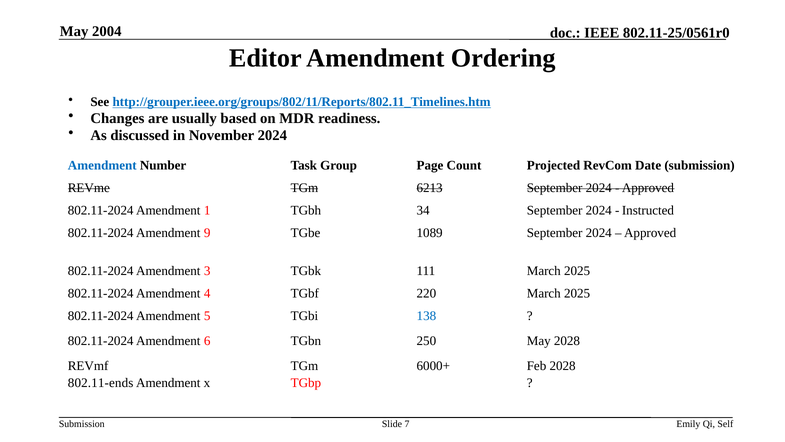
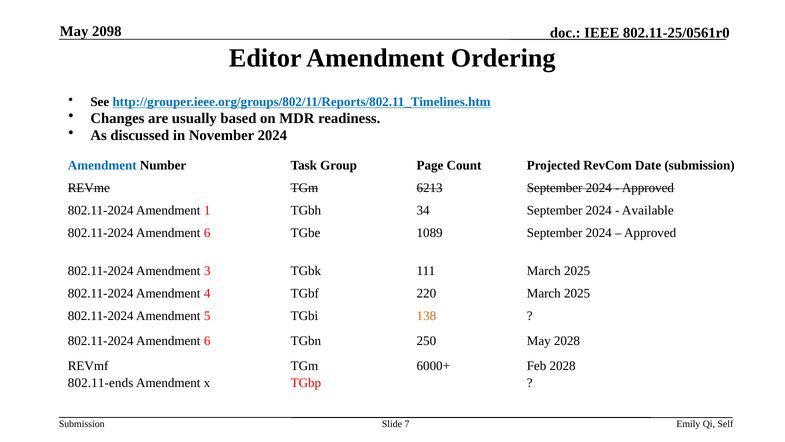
2004: 2004 -> 2098
Instructed: Instructed -> Available
9 at (207, 233): 9 -> 6
138 colour: blue -> orange
